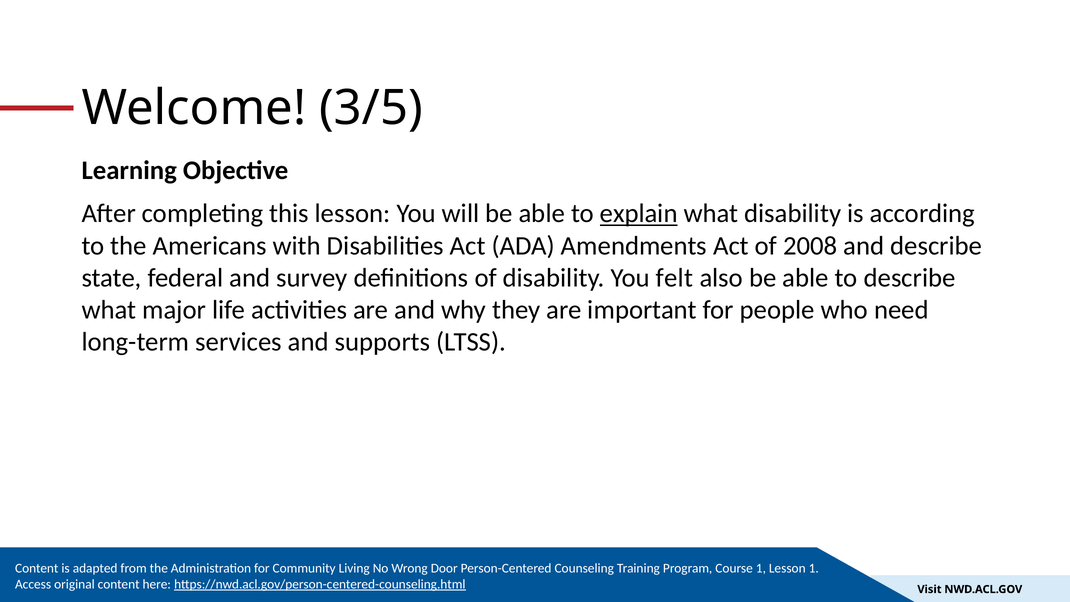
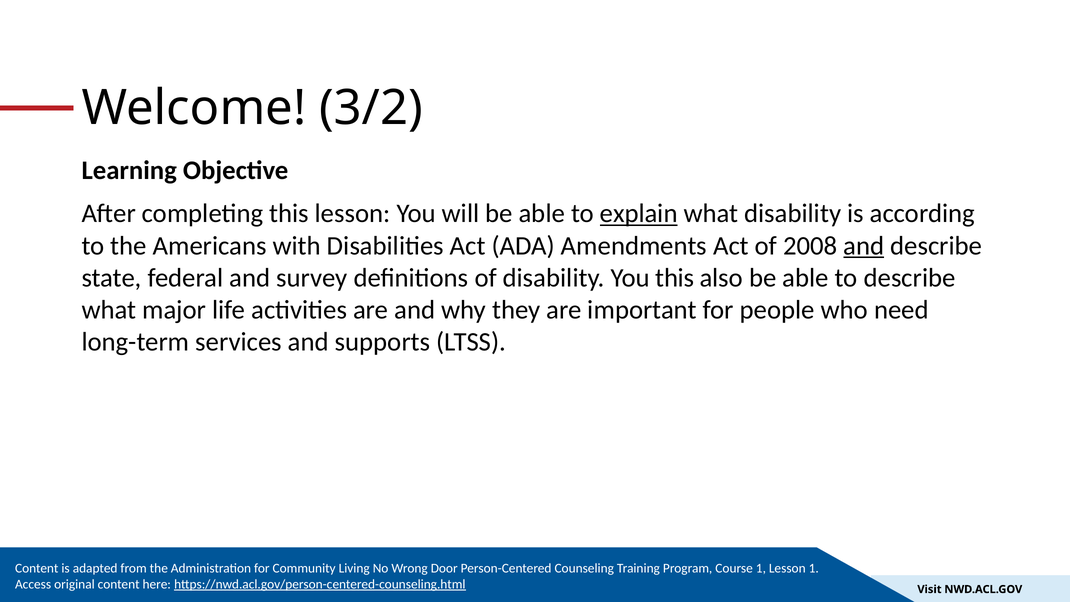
3/5: 3/5 -> 3/2
and at (864, 246) underline: none -> present
You felt: felt -> this
